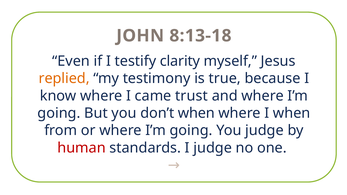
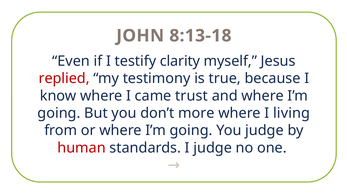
replied colour: orange -> red
don’t when: when -> more
I when: when -> living
